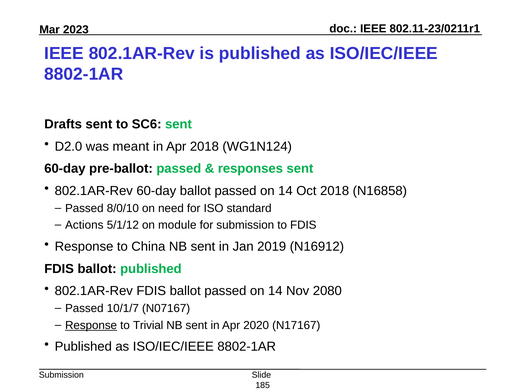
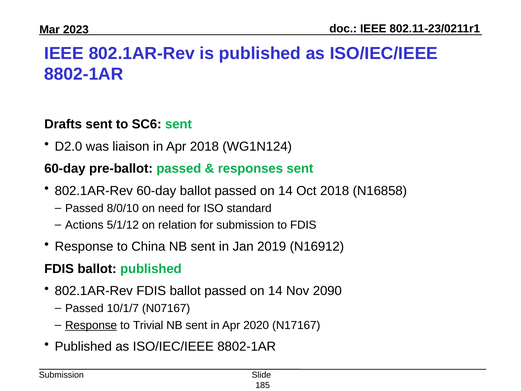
meant: meant -> liaison
module: module -> relation
2080: 2080 -> 2090
